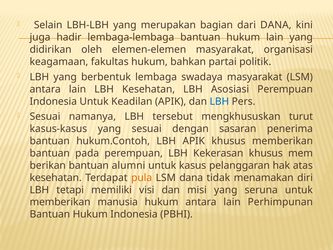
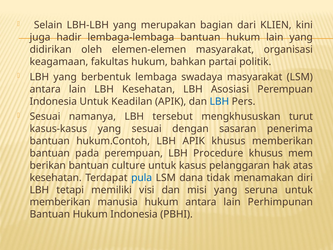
dari DANA: DANA -> KLIEN
Kekerasan: Kekerasan -> Procedure
alumni: alumni -> culture
pula colour: orange -> blue
